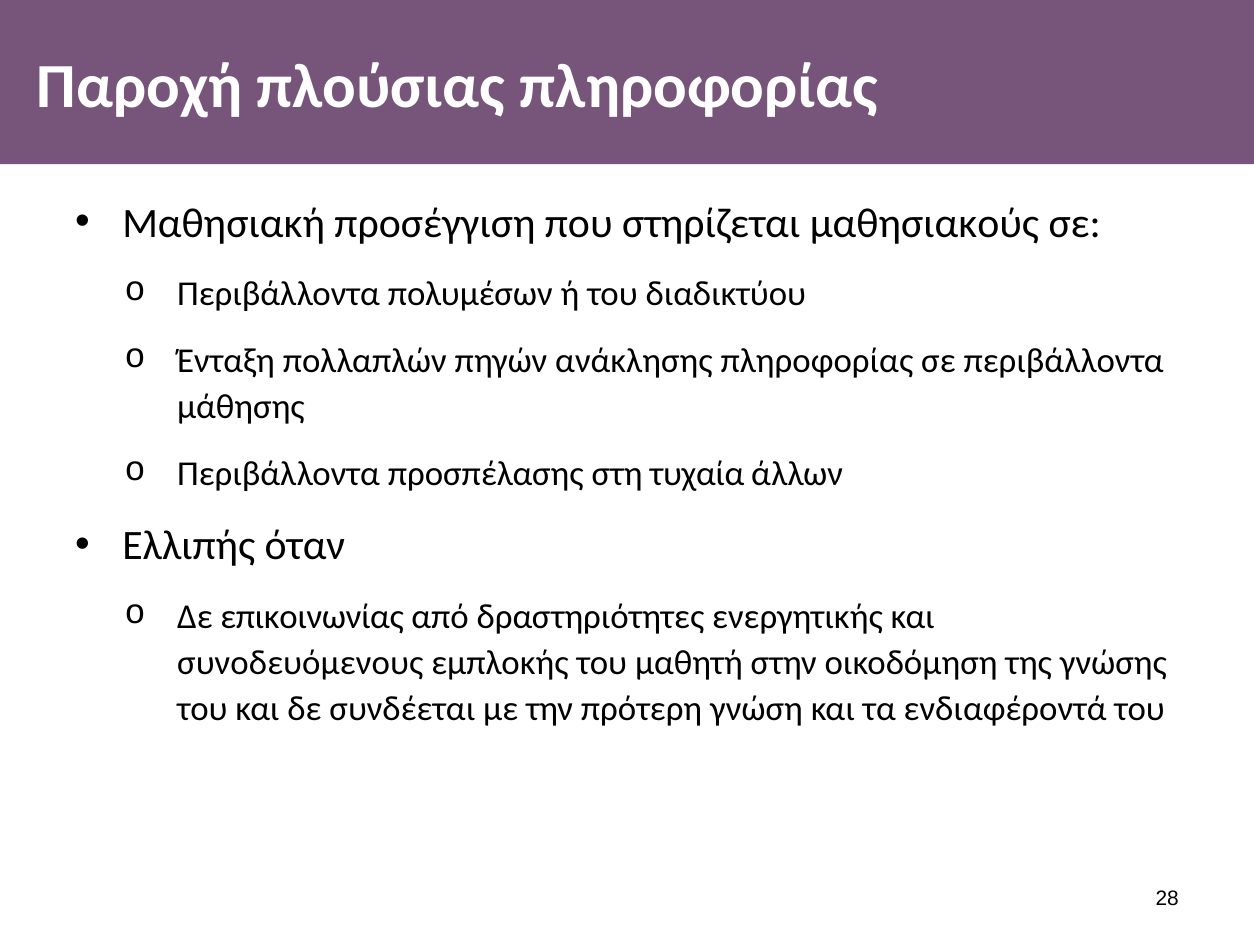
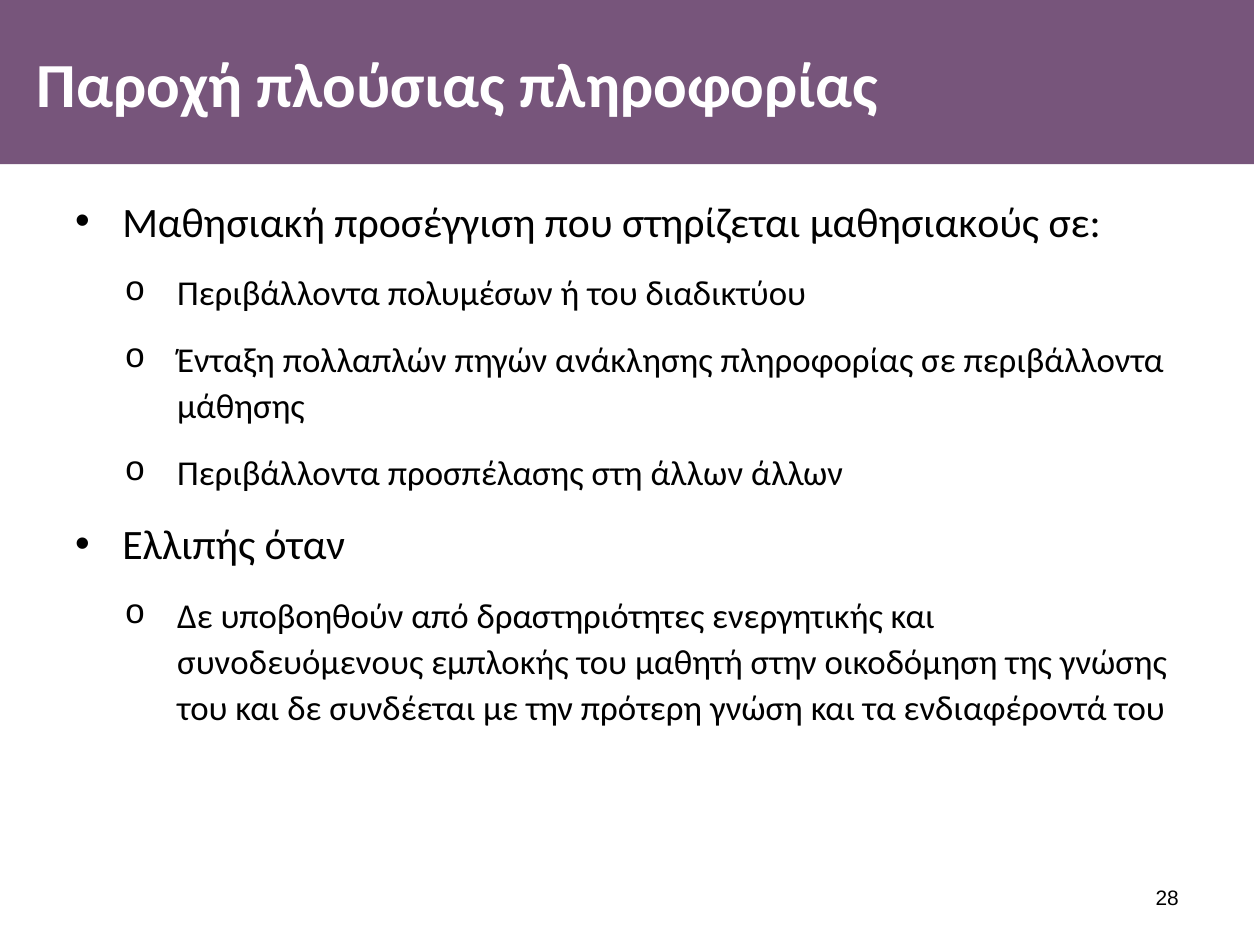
στη τυχαία: τυχαία -> άλλων
επικοινωνίας: επικοινωνίας -> υποβοηθούν
